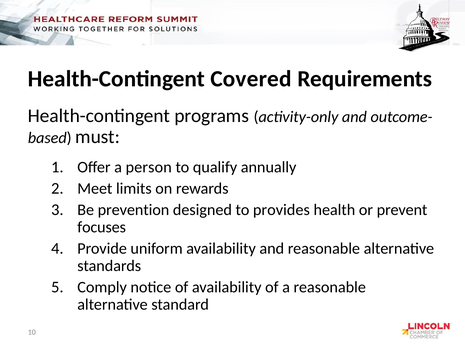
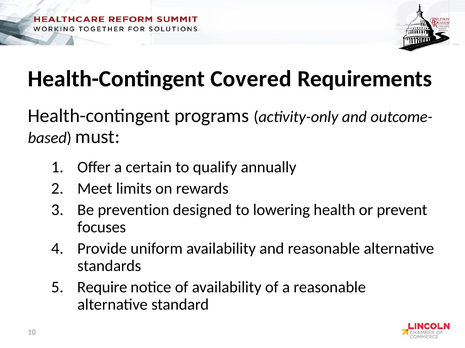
person: person -> certain
provides: provides -> lowering
Comply: Comply -> Require
